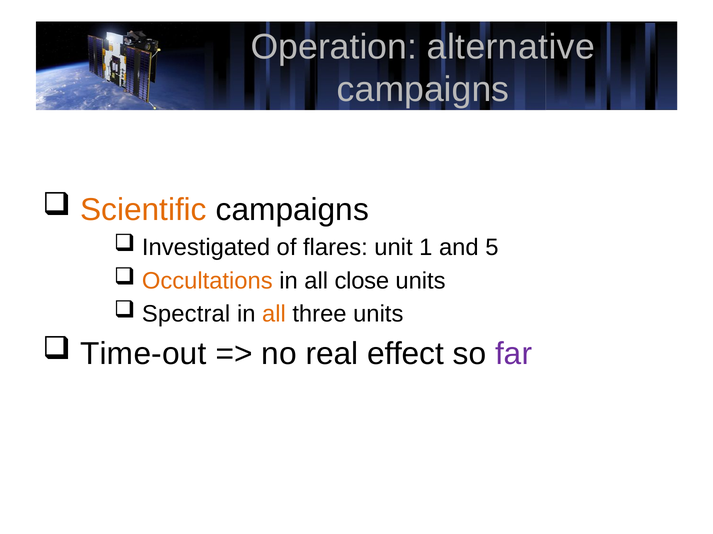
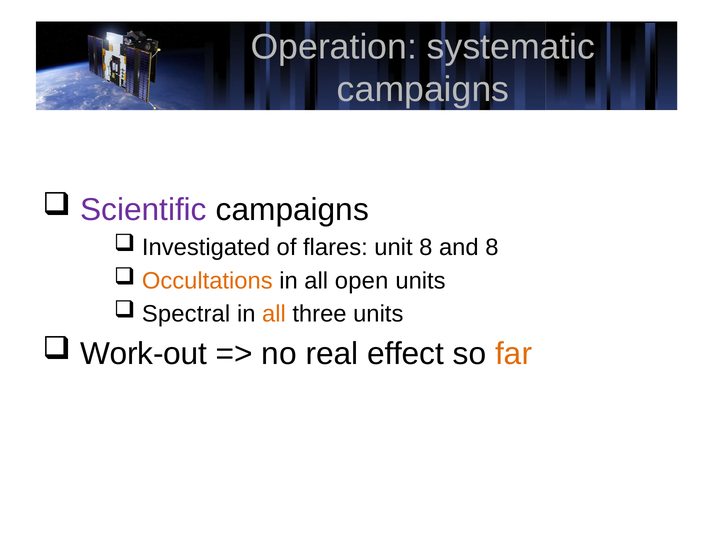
alternative: alternative -> systematic
Scientific colour: orange -> purple
unit 1: 1 -> 8
and 5: 5 -> 8
close: close -> open
Time-out: Time-out -> Work-out
far colour: purple -> orange
